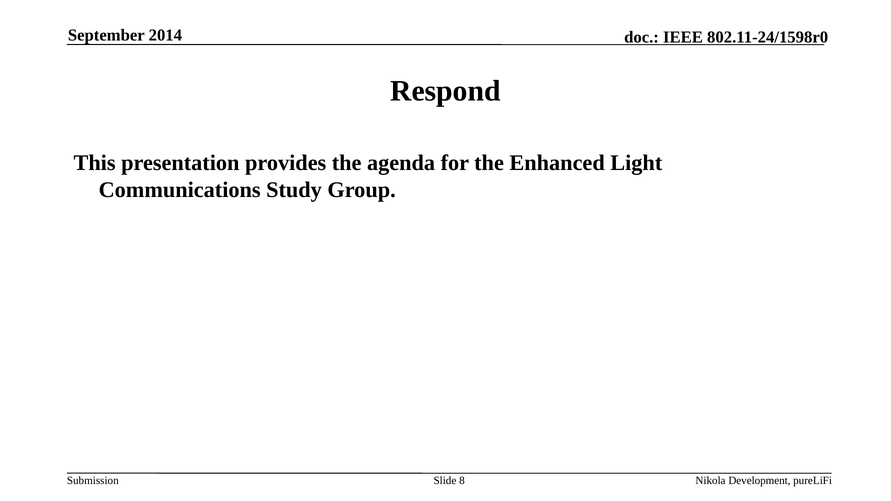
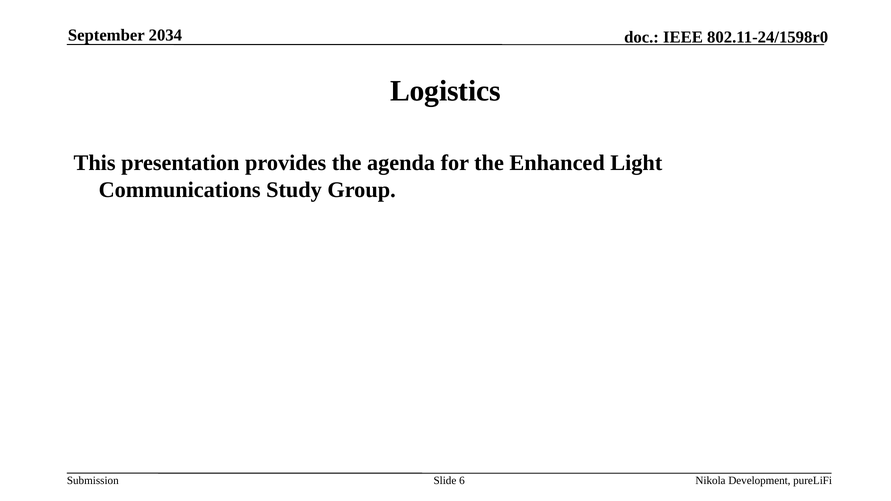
2014: 2014 -> 2034
Respond: Respond -> Logistics
8: 8 -> 6
